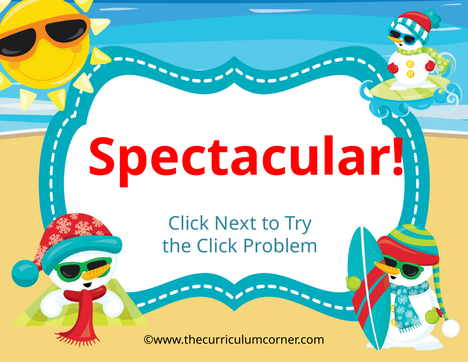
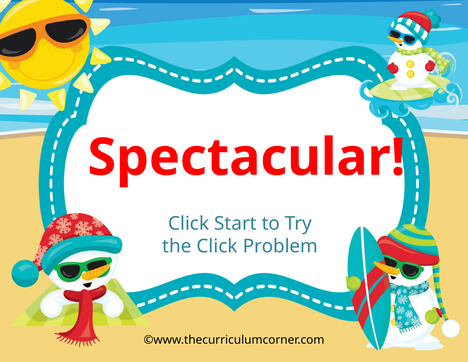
Next: Next -> Start
